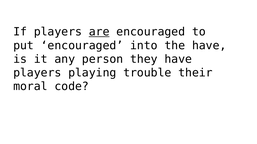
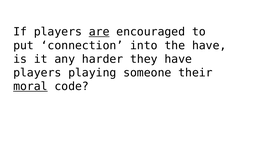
put encouraged: encouraged -> connection
person: person -> harder
trouble: trouble -> someone
moral underline: none -> present
